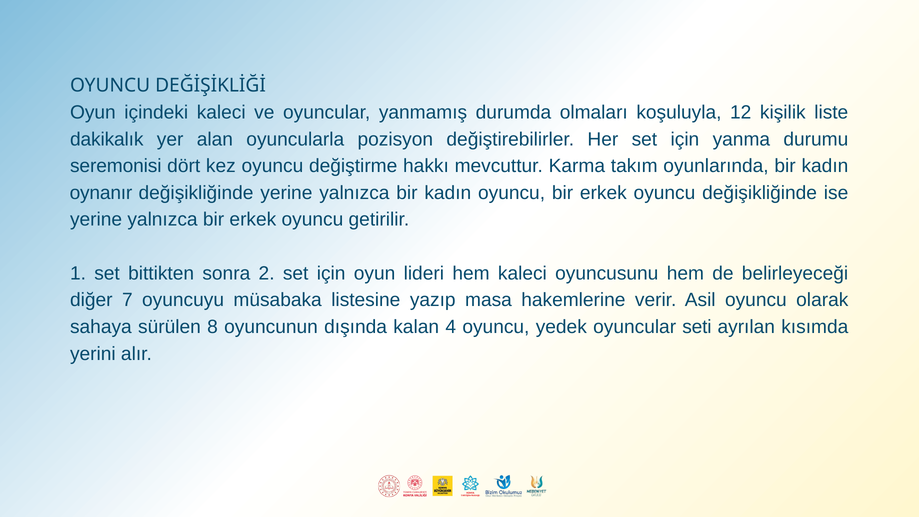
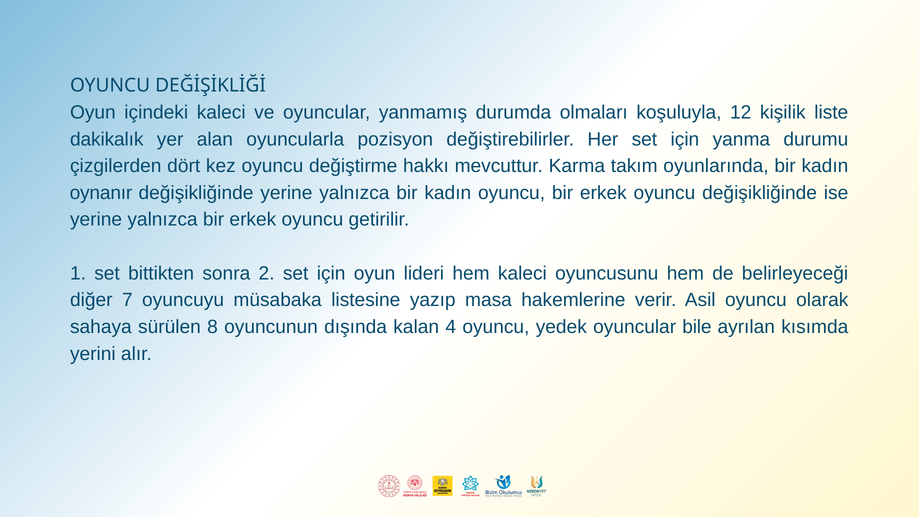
seremonisi: seremonisi -> çizgilerden
seti: seti -> bile
